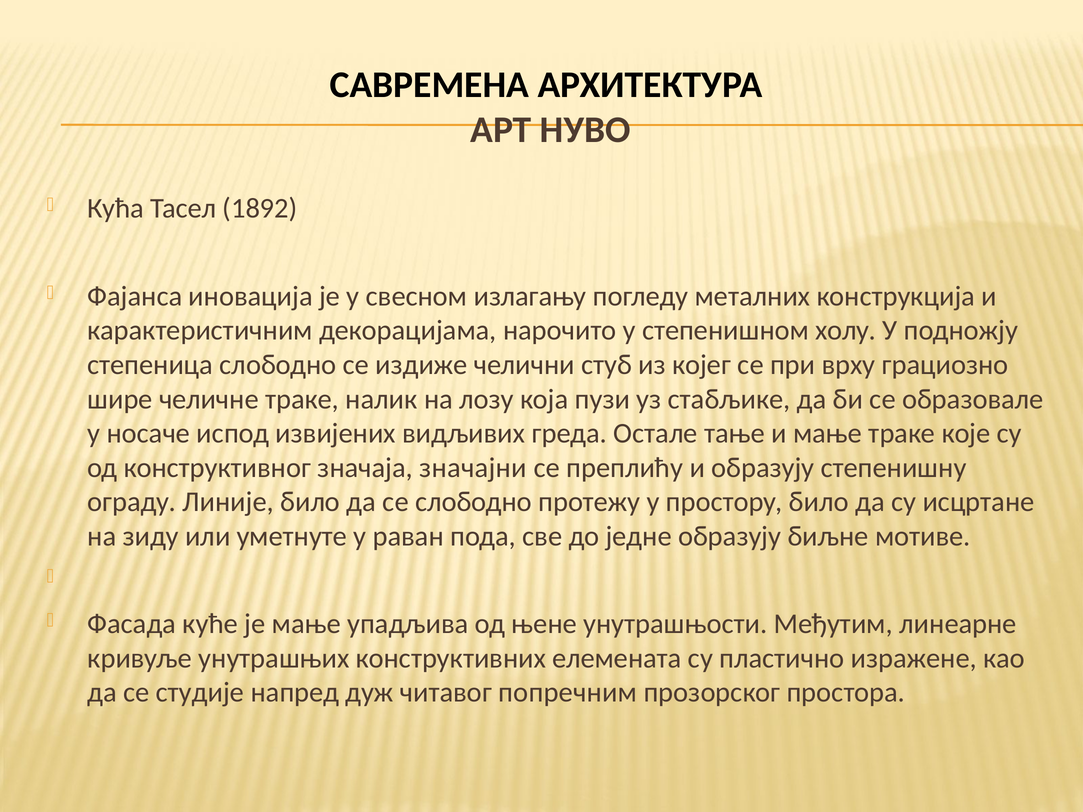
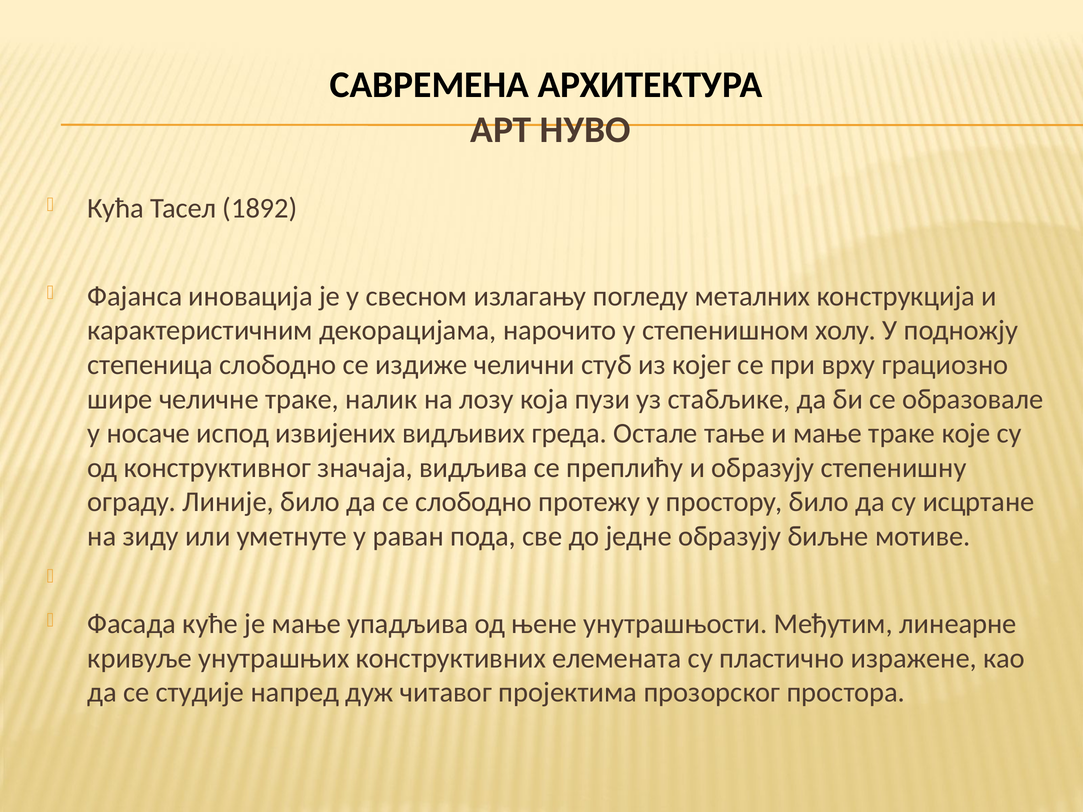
значајни: значајни -> видљива
попречним: попречним -> пројектима
